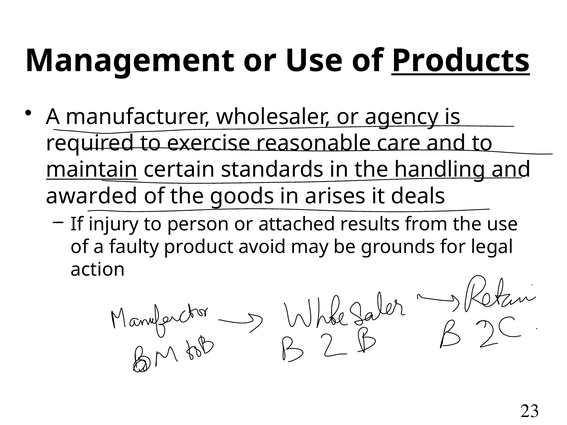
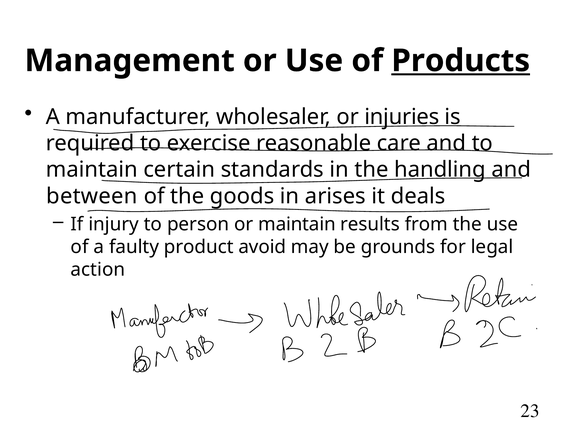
agency: agency -> injuries
maintain at (92, 170) underline: present -> none
awarded: awarded -> between
or attached: attached -> maintain
